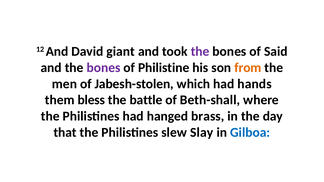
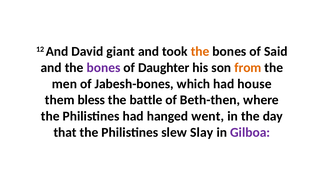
the at (200, 52) colour: purple -> orange
Philistine: Philistine -> Daughter
Jabesh-stolen: Jabesh-stolen -> Jabesh-bones
hands: hands -> house
Beth-shall: Beth-shall -> Beth-then
brass: brass -> went
Gilboa colour: blue -> purple
